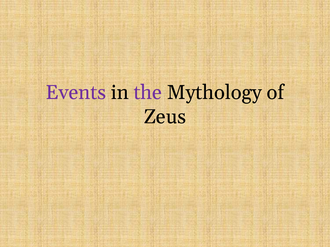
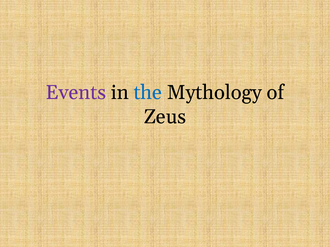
the colour: purple -> blue
